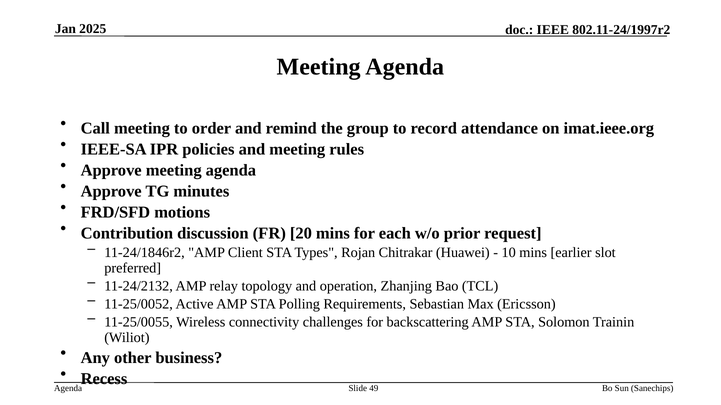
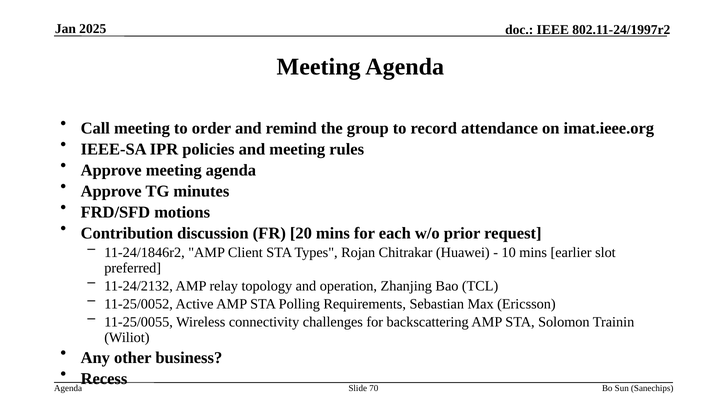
49: 49 -> 70
